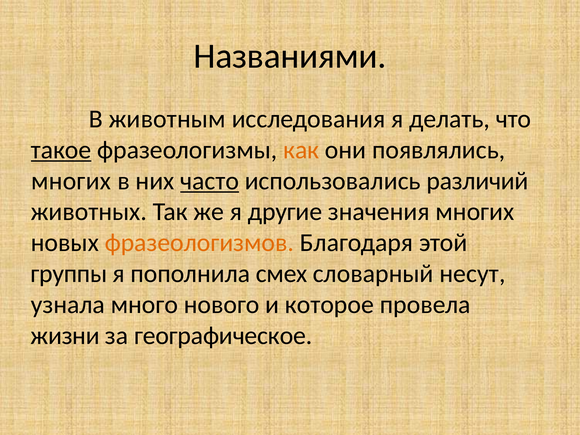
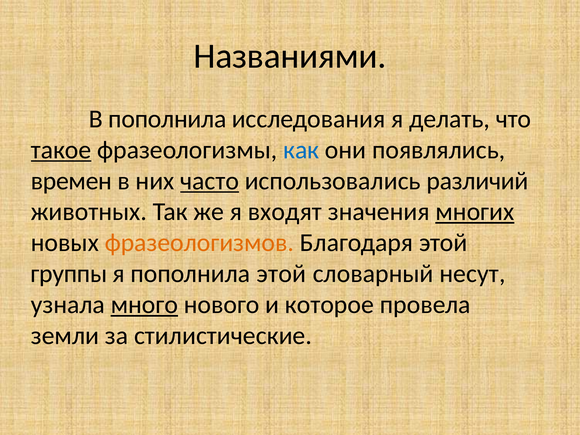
В животным: животным -> пополнила
как colour: orange -> blue
многих at (71, 181): многих -> времен
другие: другие -> входят
многих at (475, 212) underline: none -> present
пополнила смех: смех -> этой
много underline: none -> present
жизни: жизни -> земли
географическое: географическое -> стилистические
